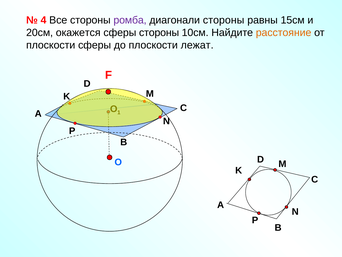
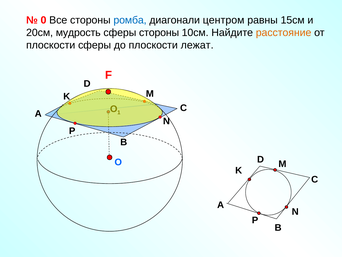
4: 4 -> 0
ромба colour: purple -> blue
диагонали стороны: стороны -> центром
окажется: окажется -> мудрость
